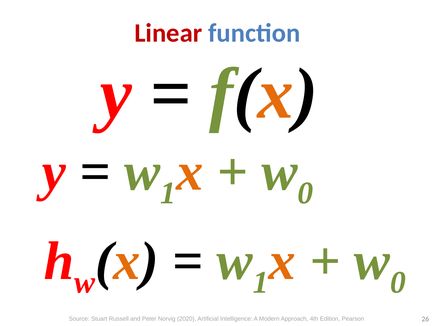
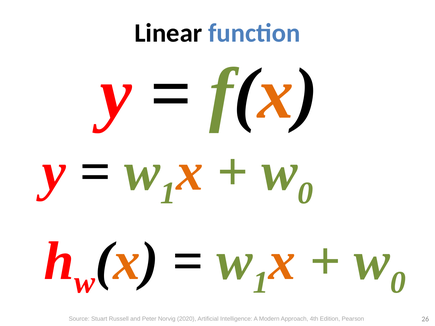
Linear colour: red -> black
